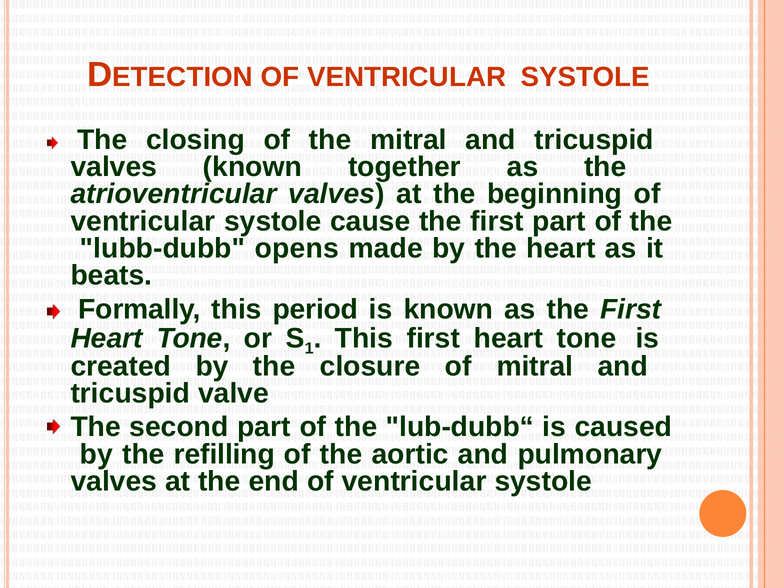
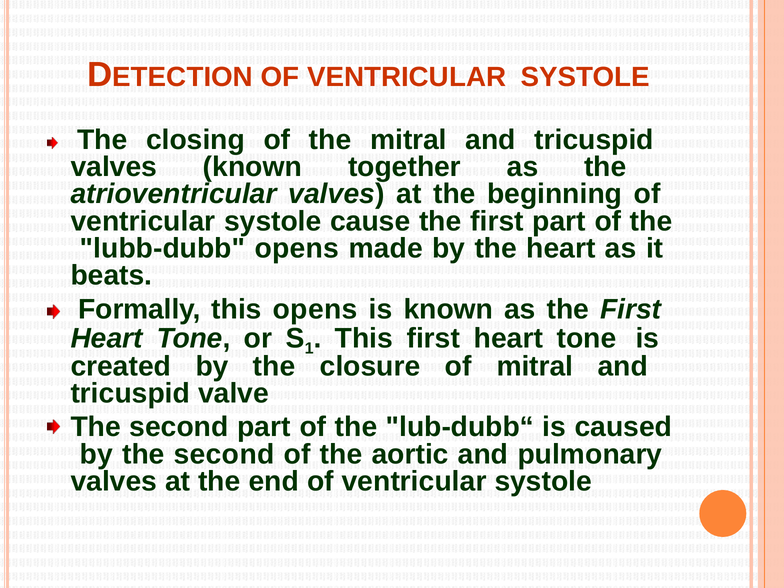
this period: period -> opens
by the refilling: refilling -> second
